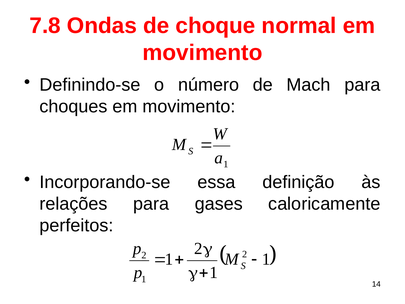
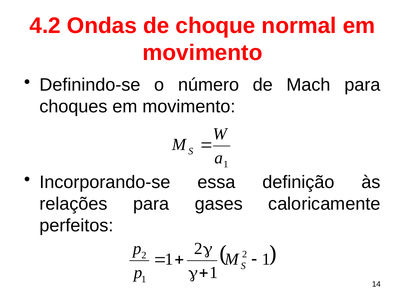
7.8: 7.8 -> 4.2
